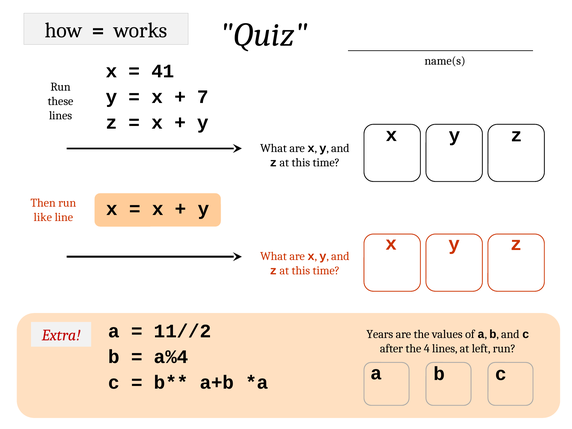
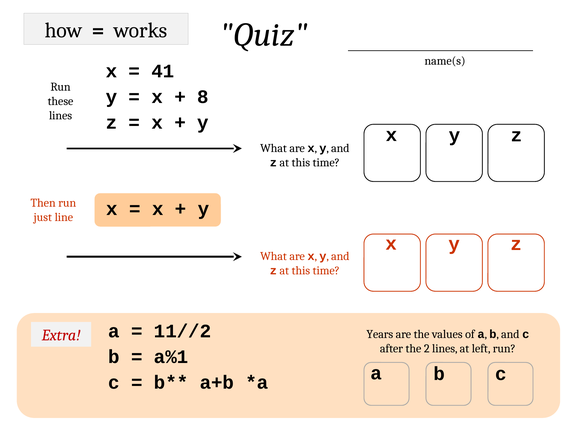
7: 7 -> 8
like: like -> just
4: 4 -> 2
a%4: a%4 -> a%1
